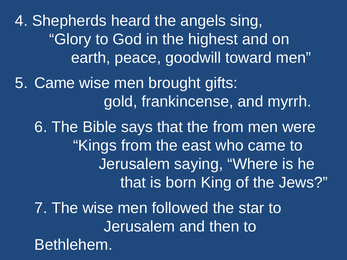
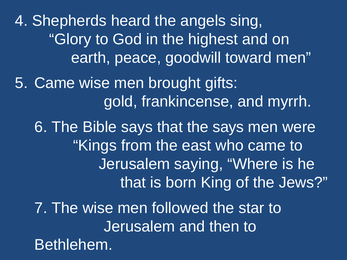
the from: from -> says
